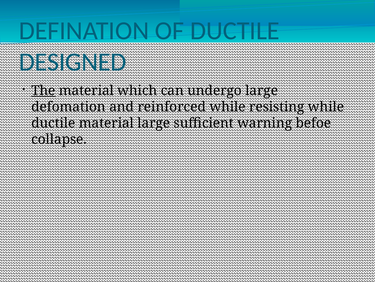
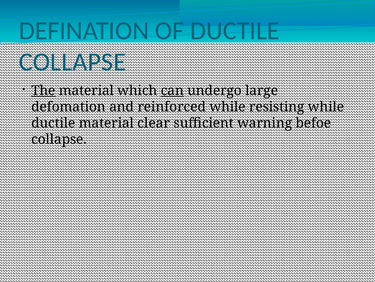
DESIGNED at (73, 62): DESIGNED -> COLLAPSE
can underline: none -> present
material large: large -> clear
